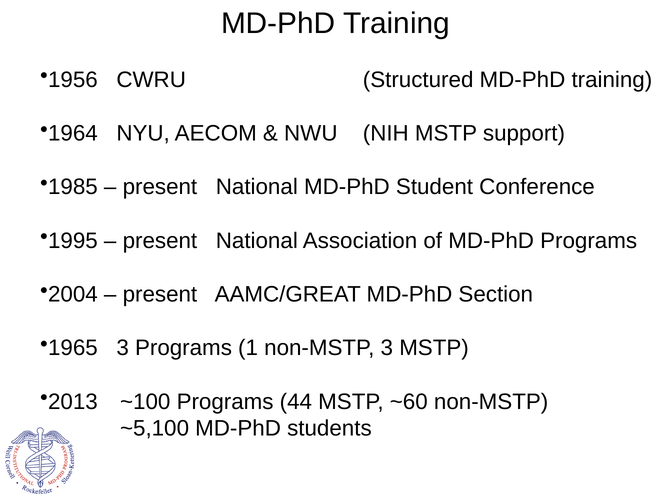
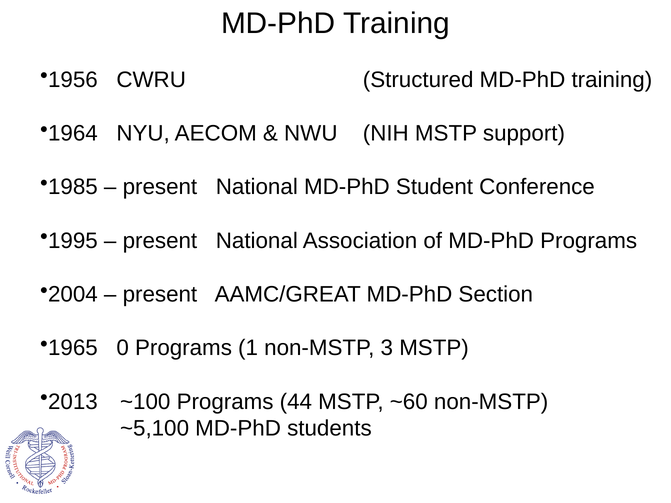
3 at (123, 348): 3 -> 0
